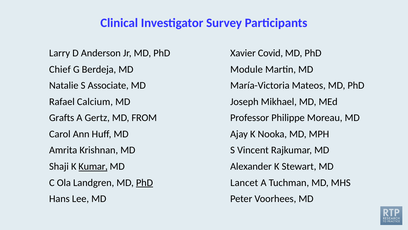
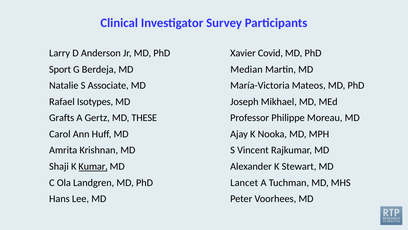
Chief: Chief -> Sport
Module: Module -> Median
Calcium: Calcium -> Isotypes
FROM: FROM -> THESE
PhD at (144, 182) underline: present -> none
